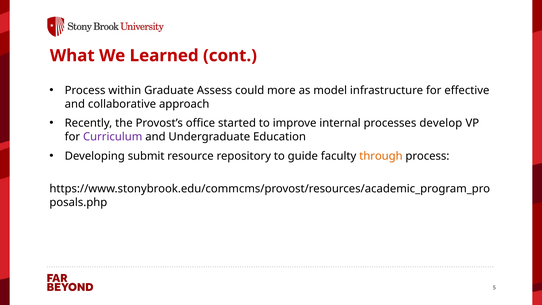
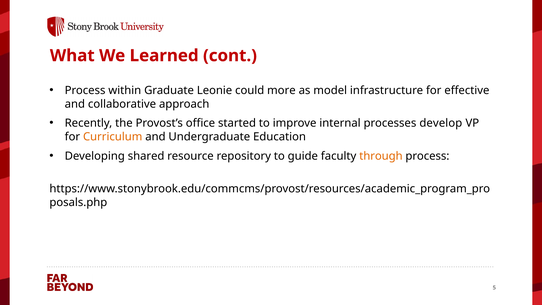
Assess: Assess -> Leonie
Curriculum colour: purple -> orange
submit: submit -> shared
